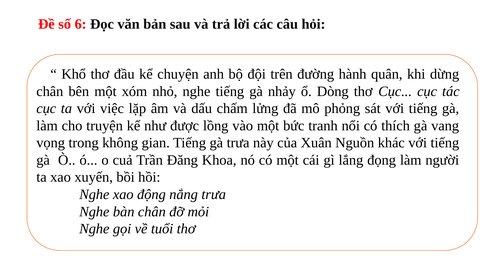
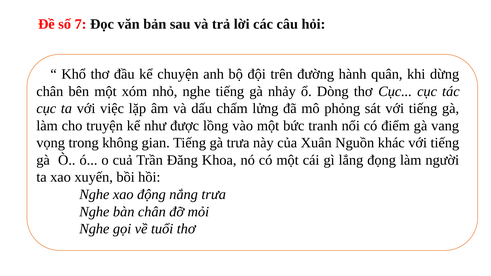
6: 6 -> 7
thích: thích -> điểm
